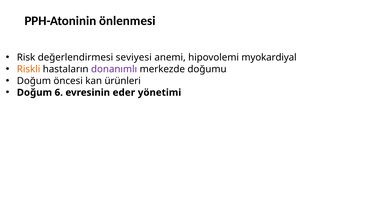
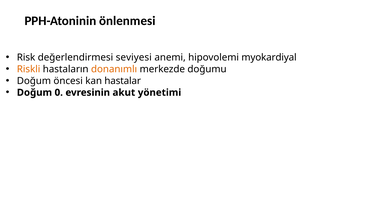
donanımlı colour: purple -> orange
ürünleri: ürünleri -> hastalar
6: 6 -> 0
eder: eder -> akut
